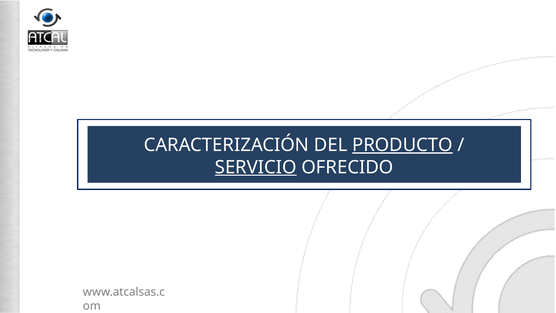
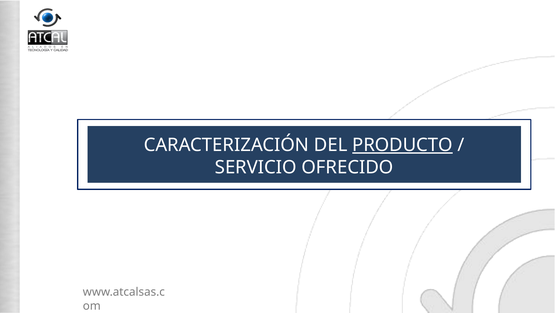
SERVICIO underline: present -> none
